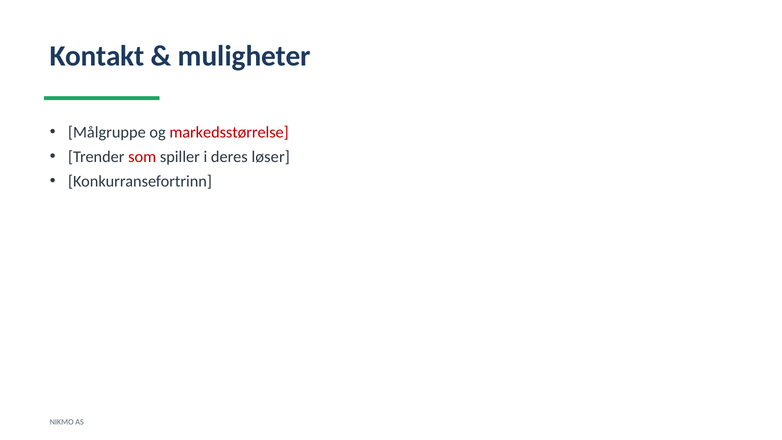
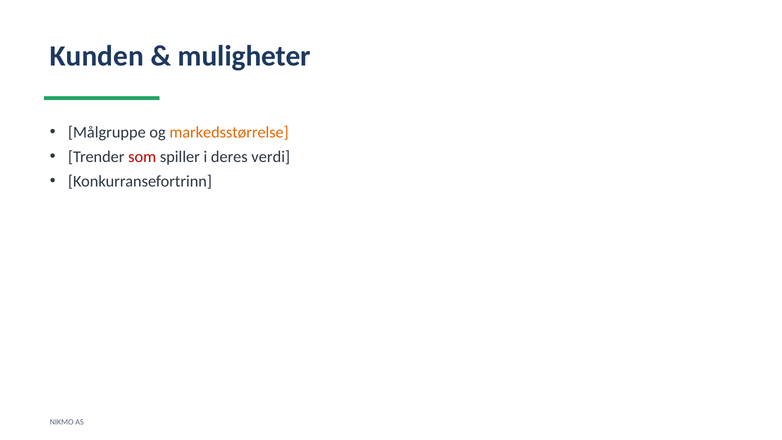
Kontakt: Kontakt -> Kunden
markedsstørrelse colour: red -> orange
løser: løser -> verdi
